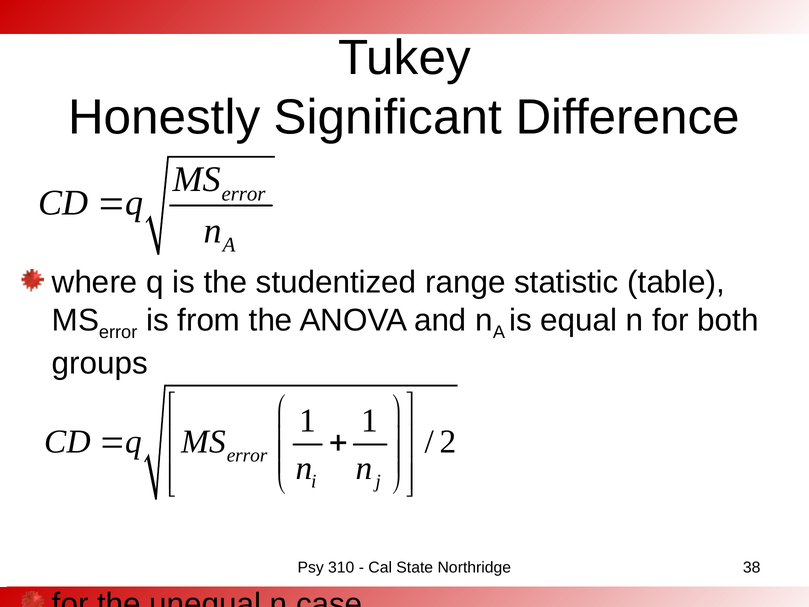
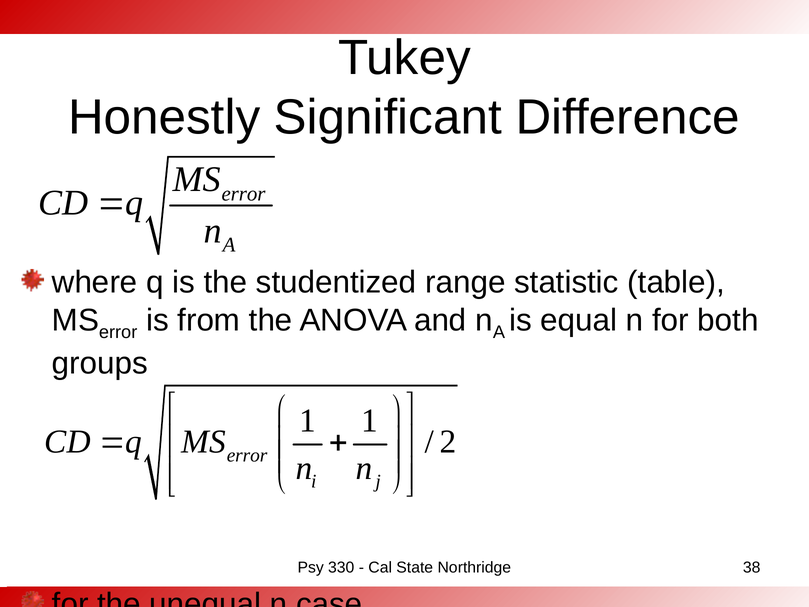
310: 310 -> 330
